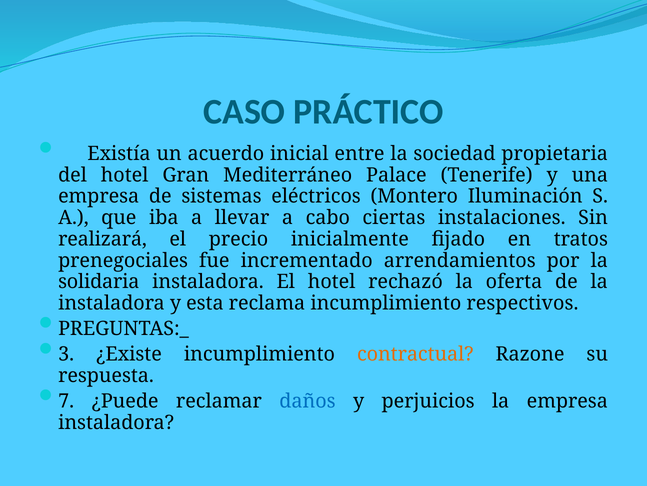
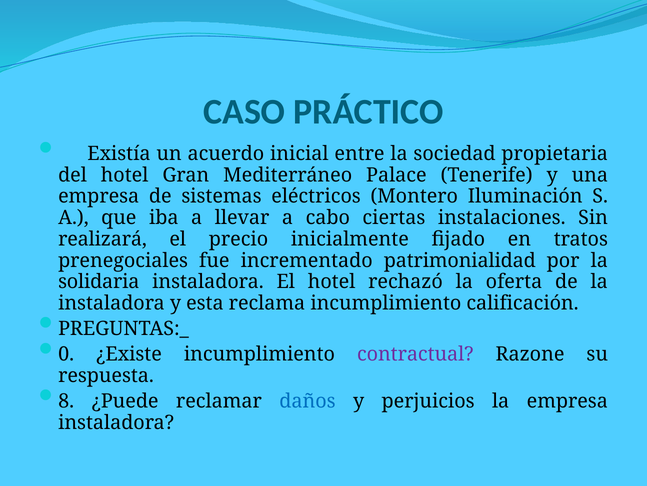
arrendamientos: arrendamientos -> patrimonialidad
respectivos: respectivos -> calificación
3: 3 -> 0
contractual colour: orange -> purple
7: 7 -> 8
